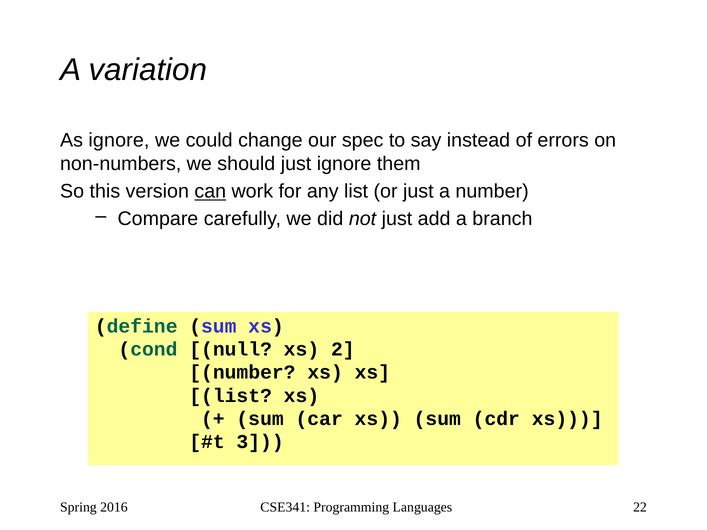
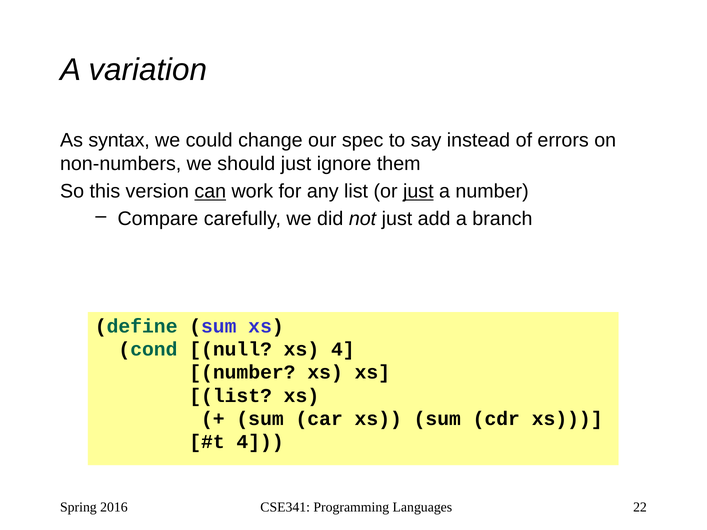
As ignore: ignore -> syntax
just at (418, 192) underline: none -> present
xs 2: 2 -> 4
3 at (260, 442): 3 -> 4
